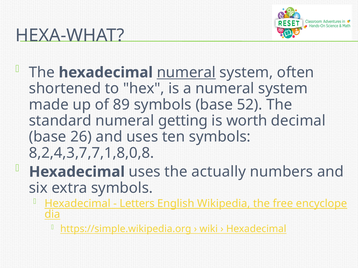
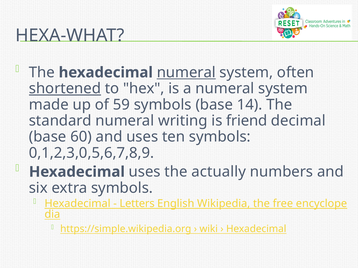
shortened underline: none -> present
89: 89 -> 59
52: 52 -> 14
getting: getting -> writing
worth: worth -> friend
26: 26 -> 60
8,2,4,3,7,7,1,8,0,8: 8,2,4,3,7,7,1,8,0,8 -> 0,1,2,3,0,5,6,7,8,9
